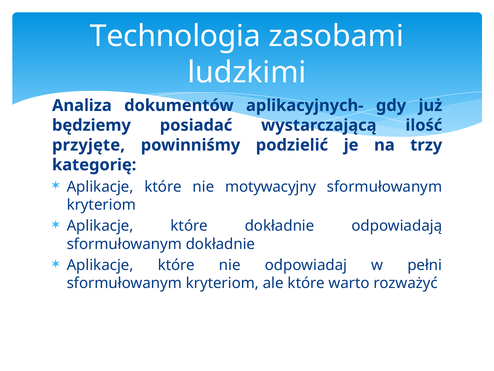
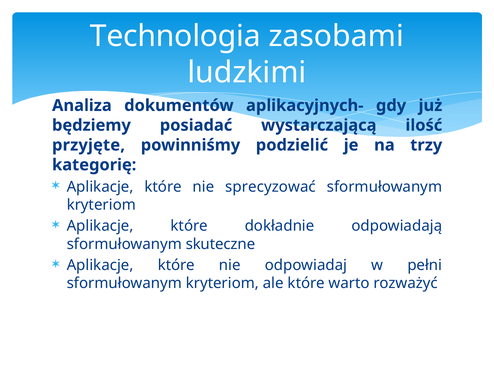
motywacyjny: motywacyjny -> sprecyzować
sformułowanym dokładnie: dokładnie -> skuteczne
